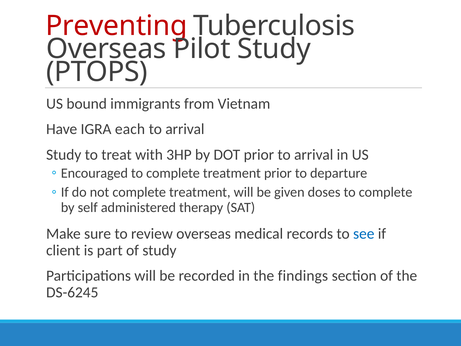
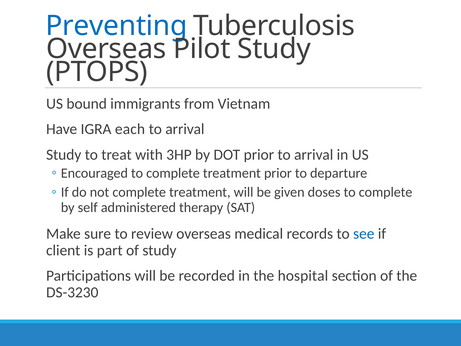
Preventing colour: red -> blue
findings: findings -> hospital
DS-6245: DS-6245 -> DS-3230
